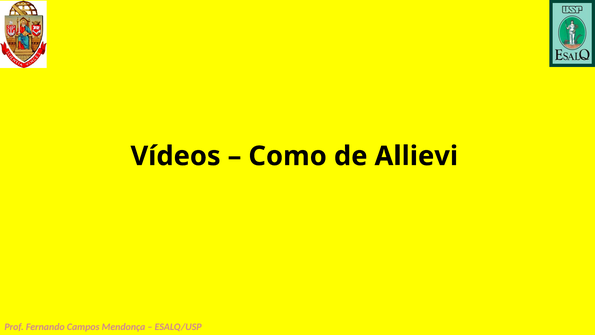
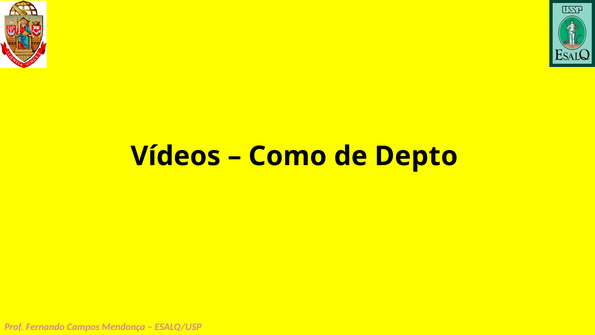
Allievi: Allievi -> Depto
